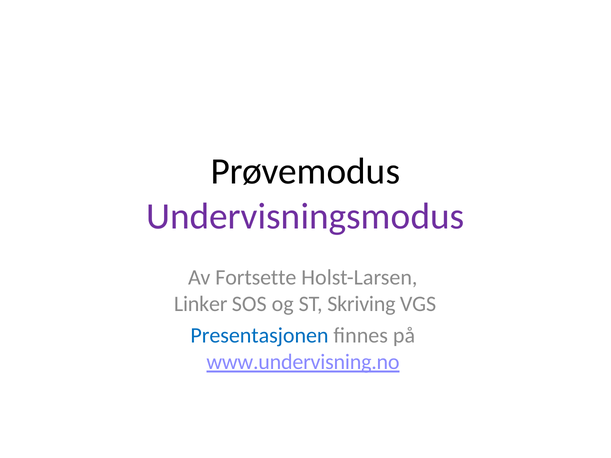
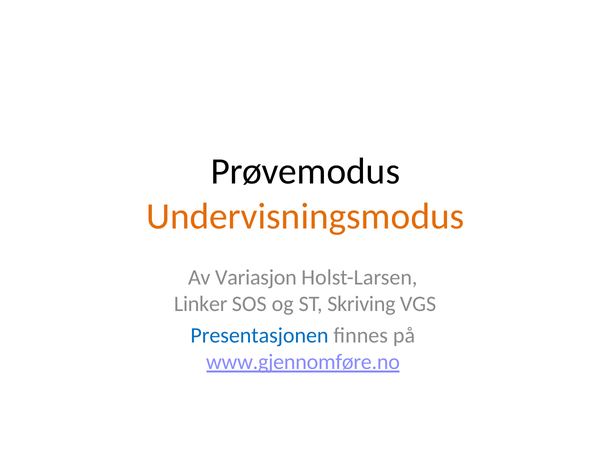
Undervisningsmodus colour: purple -> orange
Fortsette: Fortsette -> Variasjon
www.undervisning.no: www.undervisning.no -> www.gjennomføre.no
